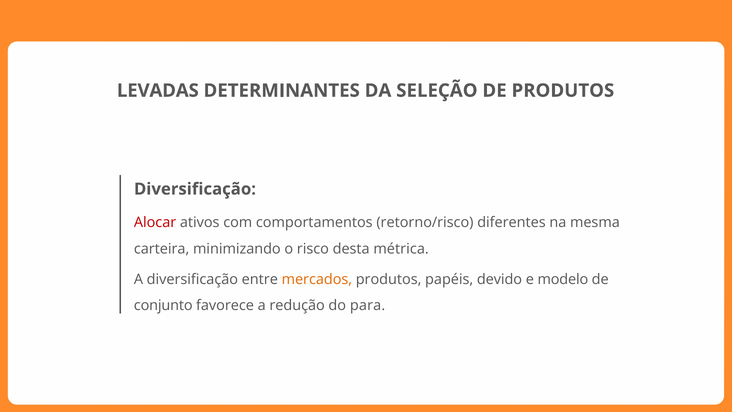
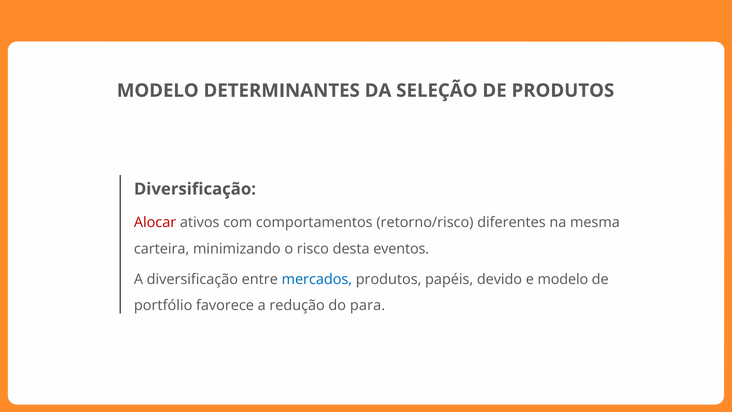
LEVADAS at (158, 91): LEVADAS -> MODELO
métrica: métrica -> eventos
mercados colour: orange -> blue
conjunto: conjunto -> portfólio
